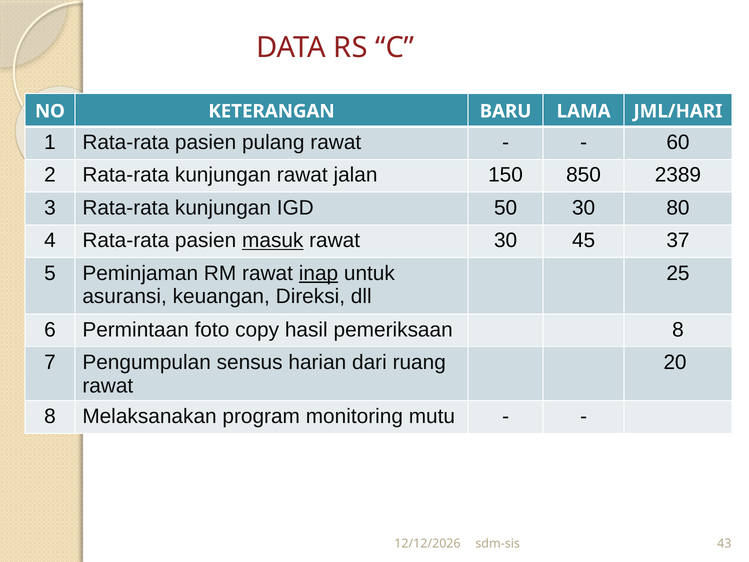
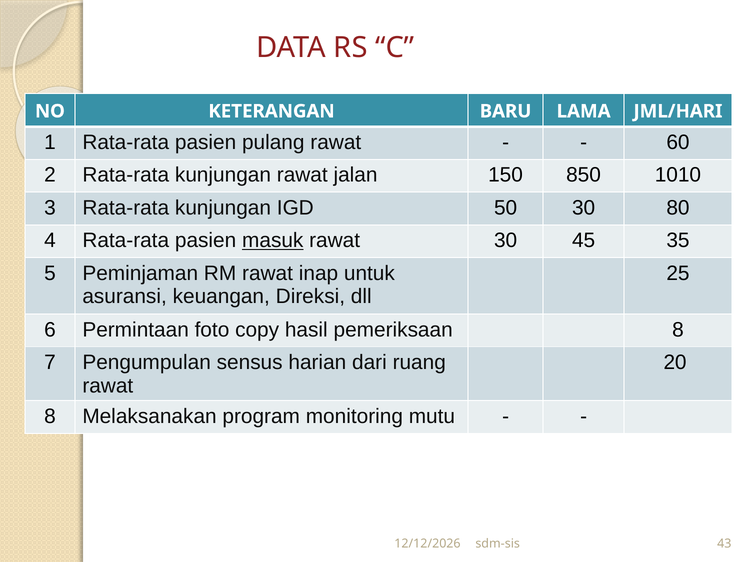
2389: 2389 -> 1010
37: 37 -> 35
inap underline: present -> none
